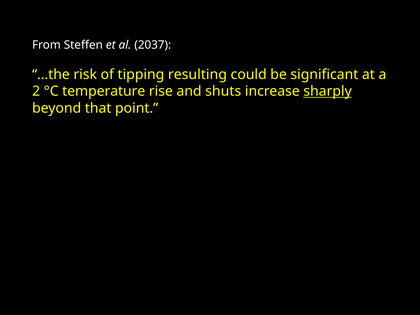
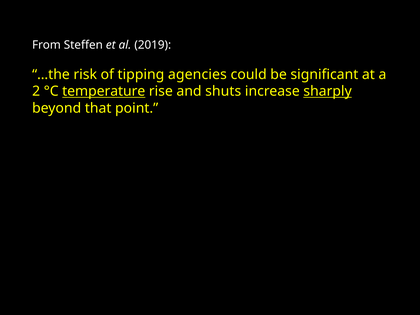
2037: 2037 -> 2019
resulting: resulting -> agencies
temperature underline: none -> present
